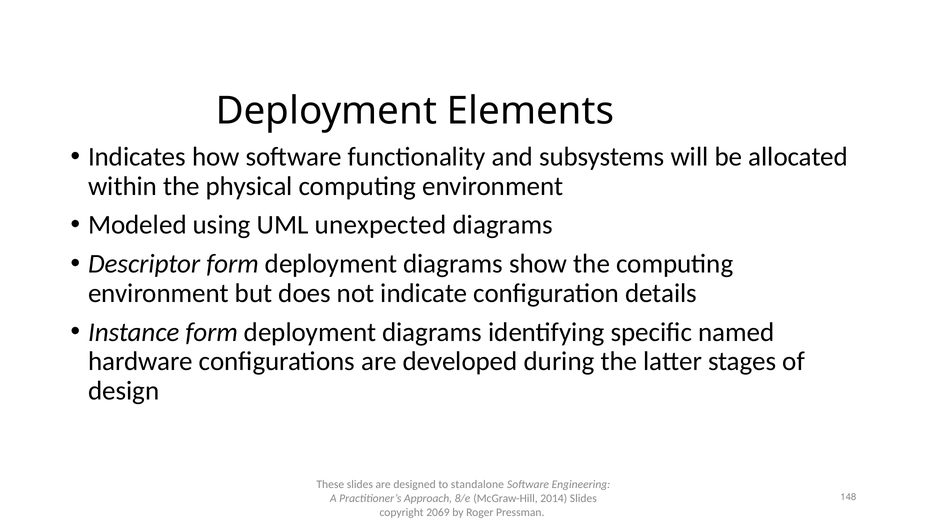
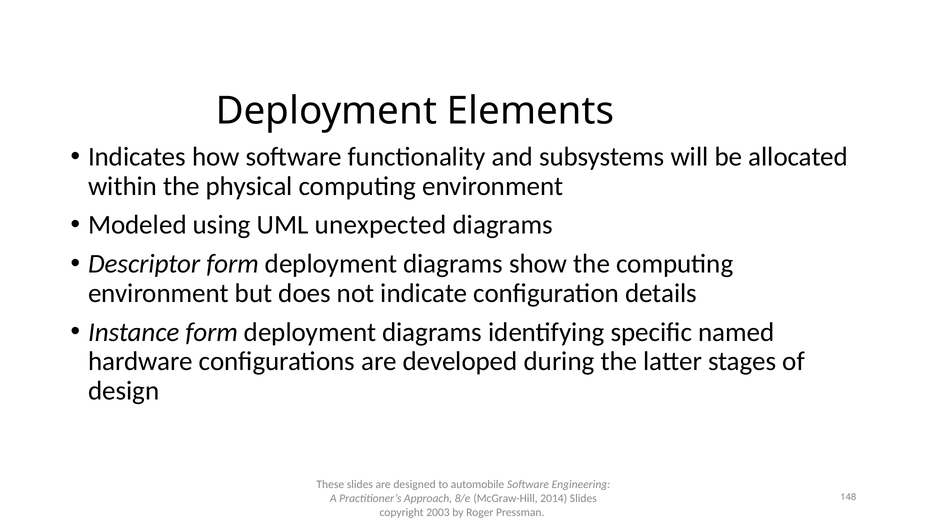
standalone: standalone -> automobile
2069: 2069 -> 2003
